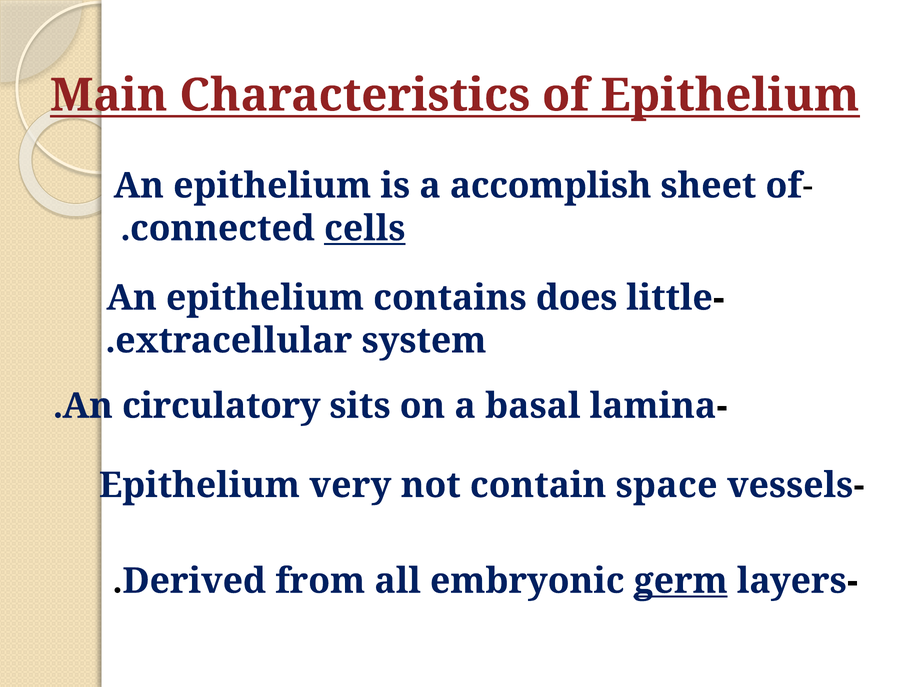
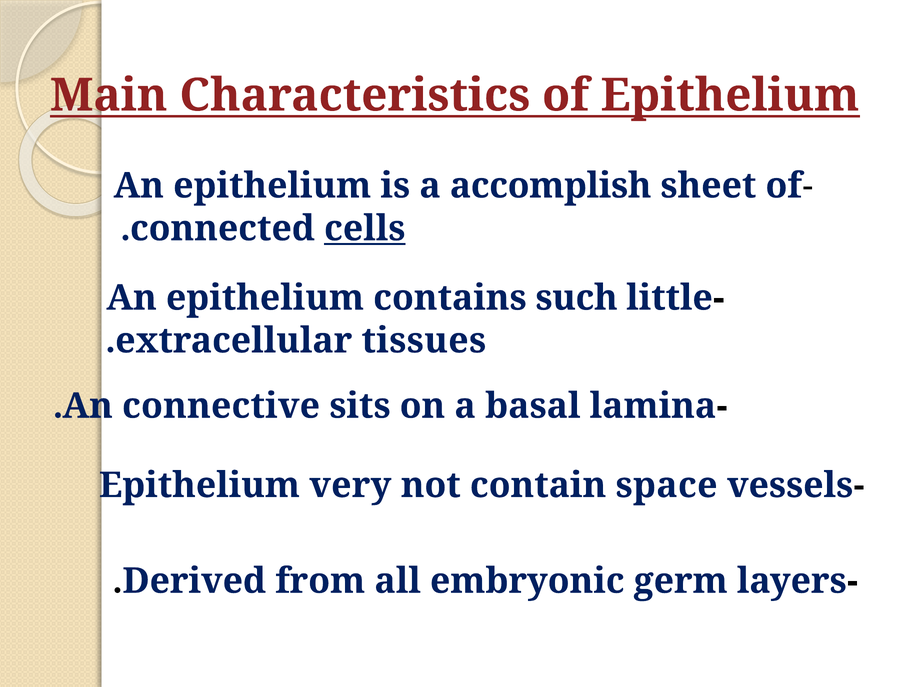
does: does -> such
system: system -> tissues
circulatory: circulatory -> connective
germ underline: present -> none
